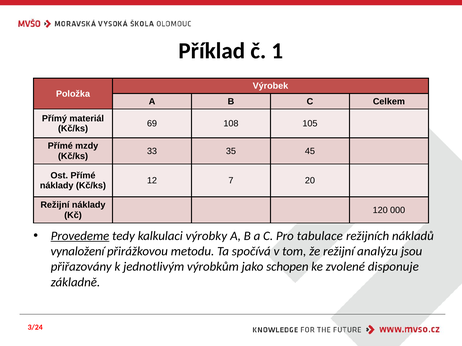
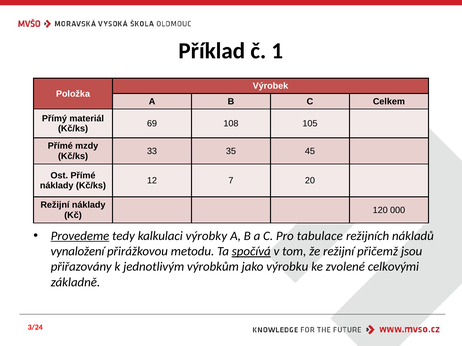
spočívá underline: none -> present
analýzu: analýzu -> přičemž
schopen: schopen -> výrobku
disponuje: disponuje -> celkovými
